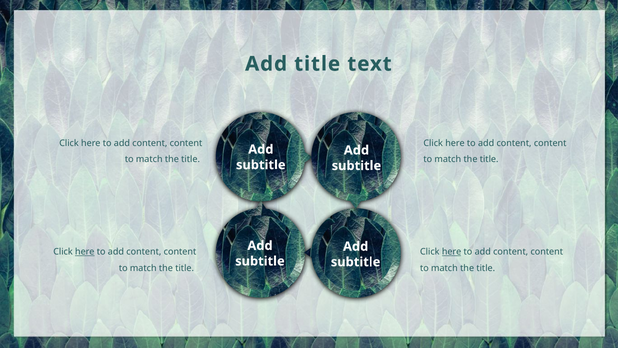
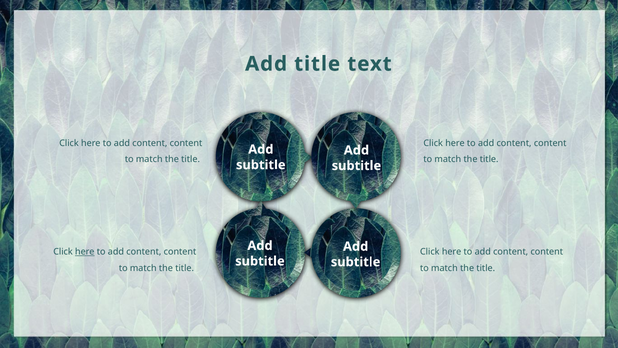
here at (452, 252) underline: present -> none
